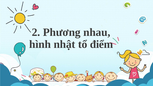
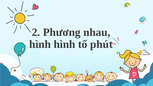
hình nhật: nhật -> hình
điểm: điểm -> phút
